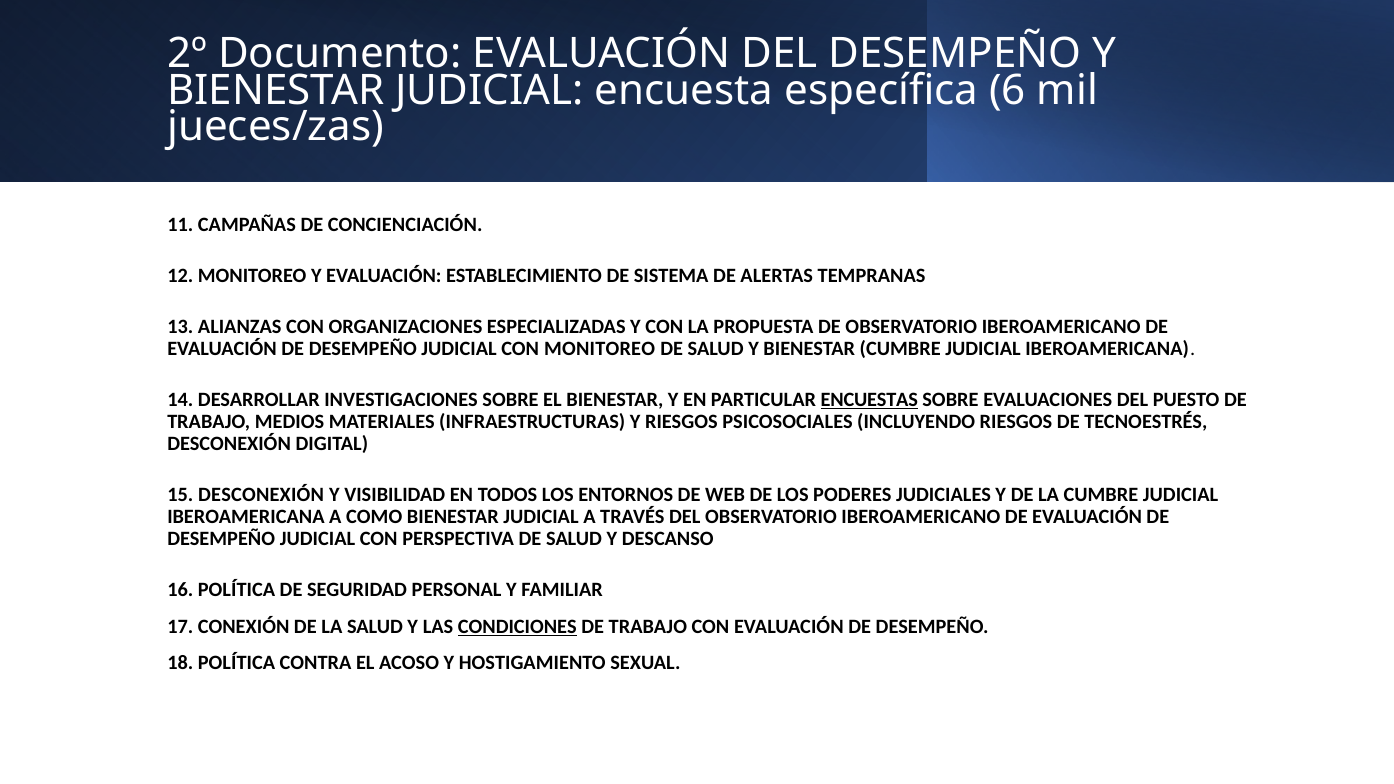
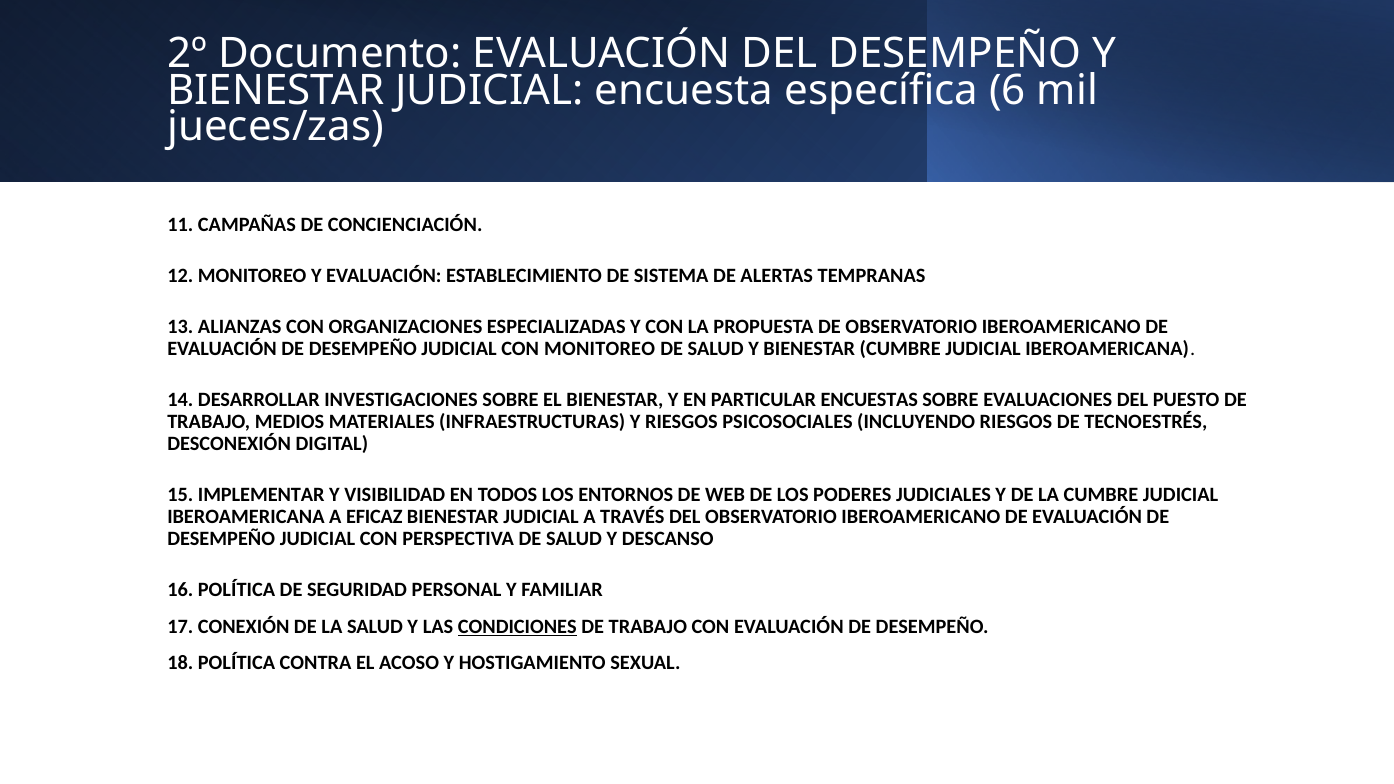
ENCUESTAS underline: present -> none
15 DESCONEXIÓN: DESCONEXIÓN -> IMPLEMENTAR
COMO: COMO -> EFICAZ
